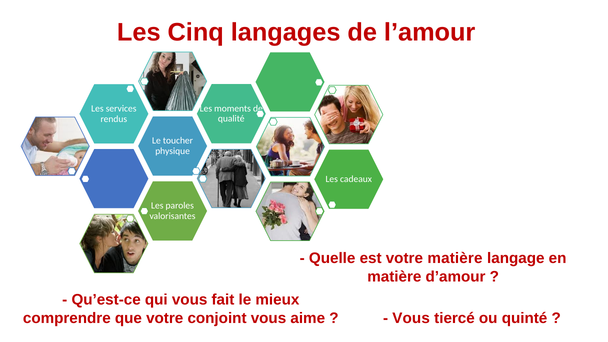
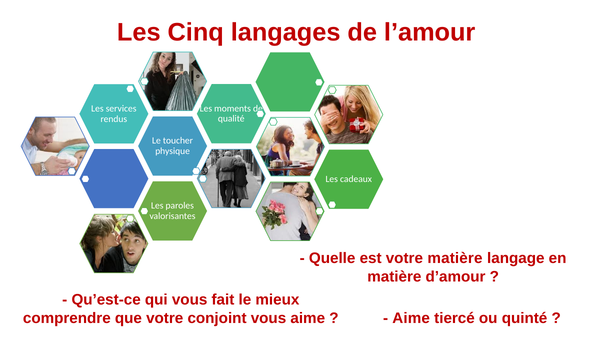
Vous at (411, 318): Vous -> Aime
